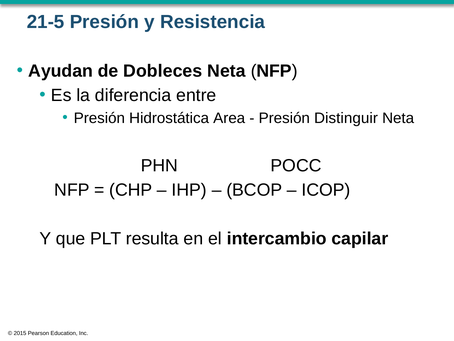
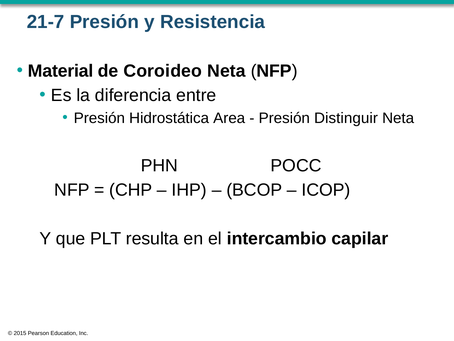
21-5: 21-5 -> 21-7
Ayudan: Ayudan -> Material
Dobleces: Dobleces -> Coroideo
